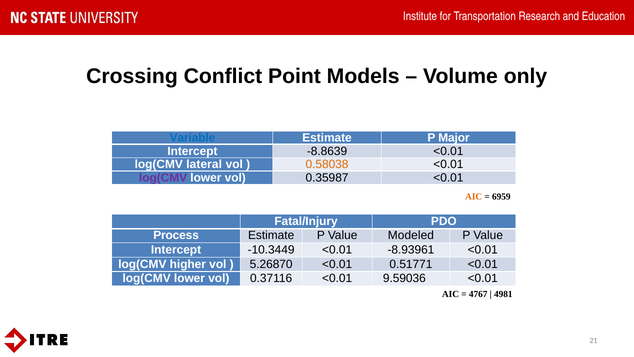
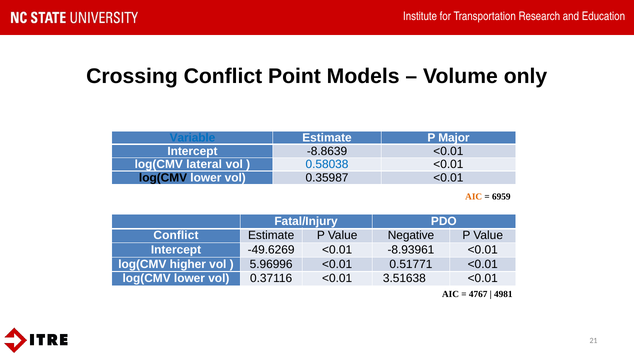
0.58038 colour: orange -> blue
log(CMV at (163, 178) colour: purple -> black
Process at (176, 235): Process -> Conflict
Modeled: Modeled -> Negative
-10.3449: -10.3449 -> -49.6269
5.26870: 5.26870 -> 5.96996
9.59036: 9.59036 -> 3.51638
